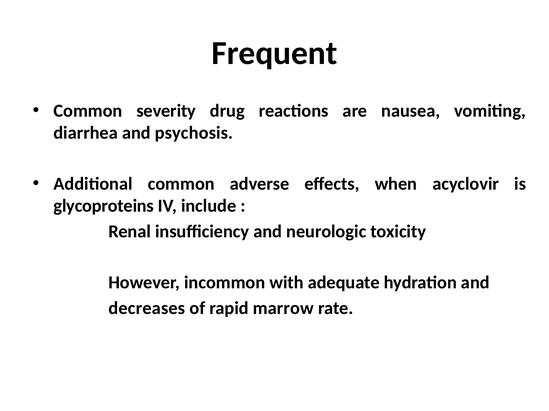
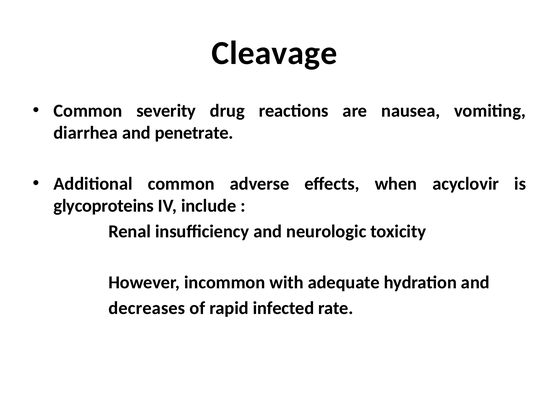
Frequent: Frequent -> Cleavage
psychosis: psychosis -> penetrate
marrow: marrow -> infected
